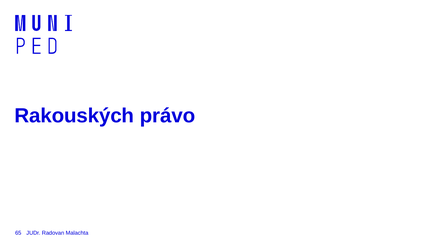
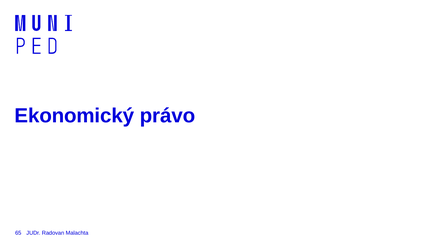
Rakouských: Rakouských -> Ekonomický
